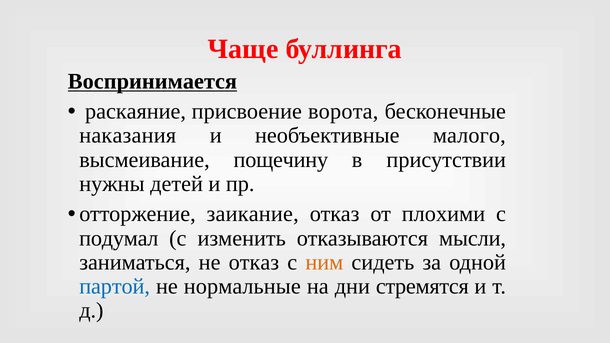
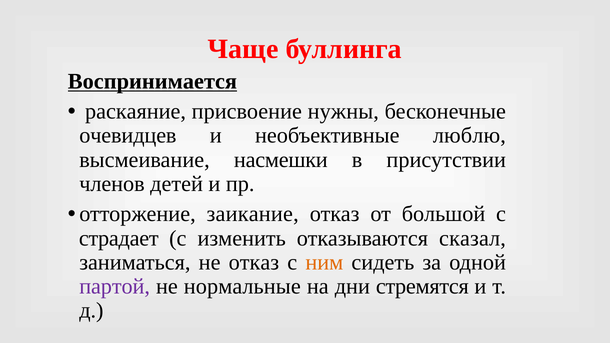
ворота: ворота -> нужны
наказания: наказания -> очевидцев
малого: малого -> люблю
пощечину: пощечину -> насмешки
нужны: нужны -> членов
плохими: плохими -> большой
подумал: подумал -> страдает
мысли: мысли -> сказал
партой colour: blue -> purple
